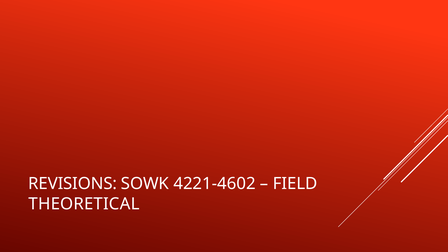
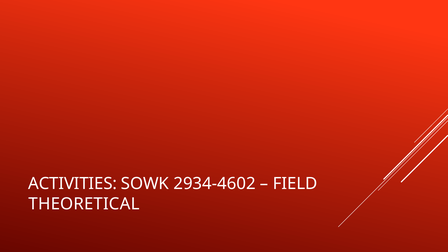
REVISIONS: REVISIONS -> ACTIVITIES
4221-4602: 4221-4602 -> 2934-4602
